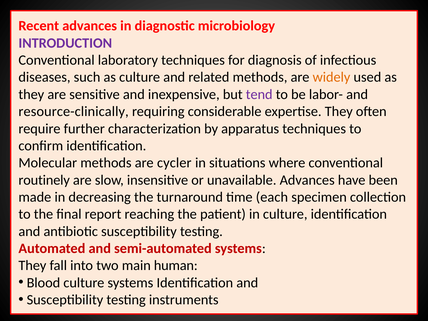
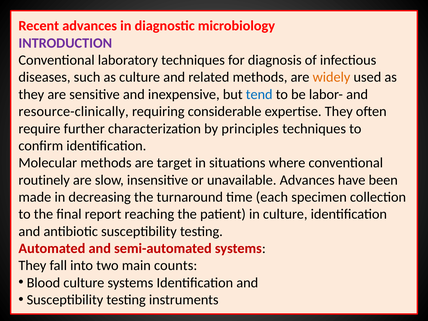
tend colour: purple -> blue
apparatus: apparatus -> principles
cycler: cycler -> target
human: human -> counts
